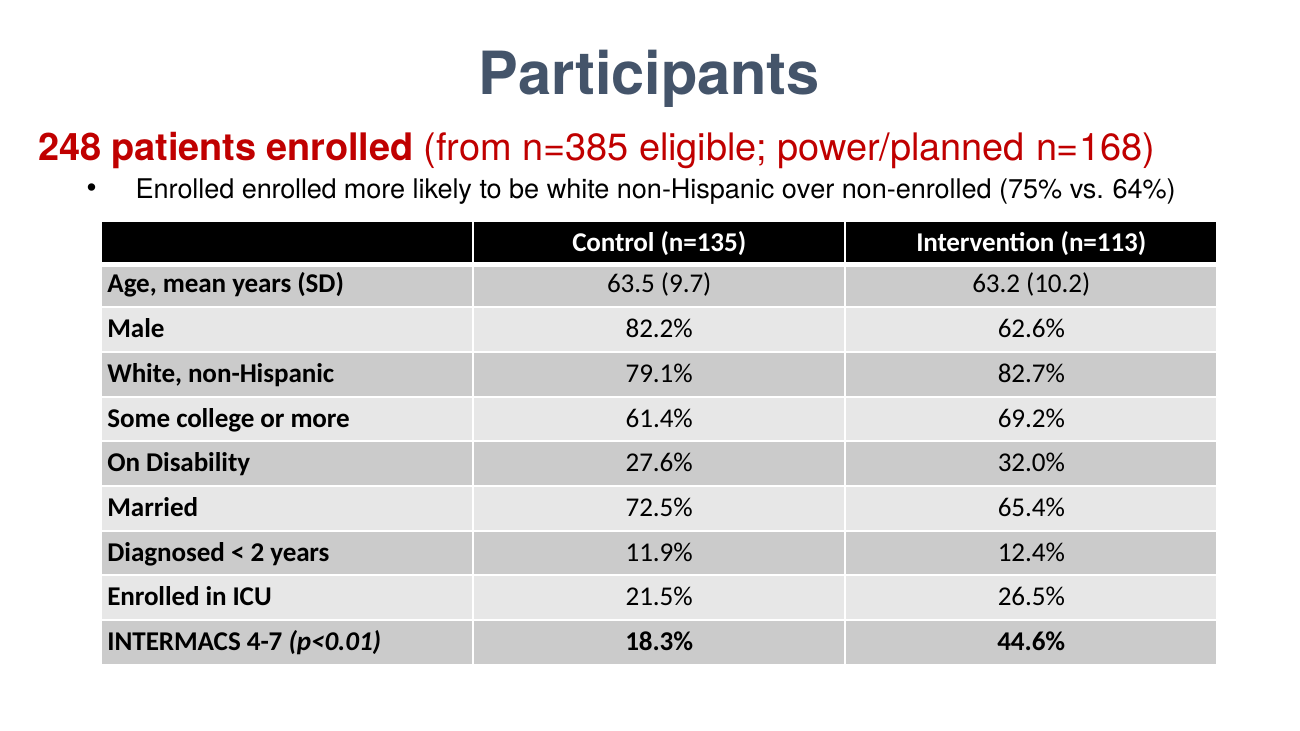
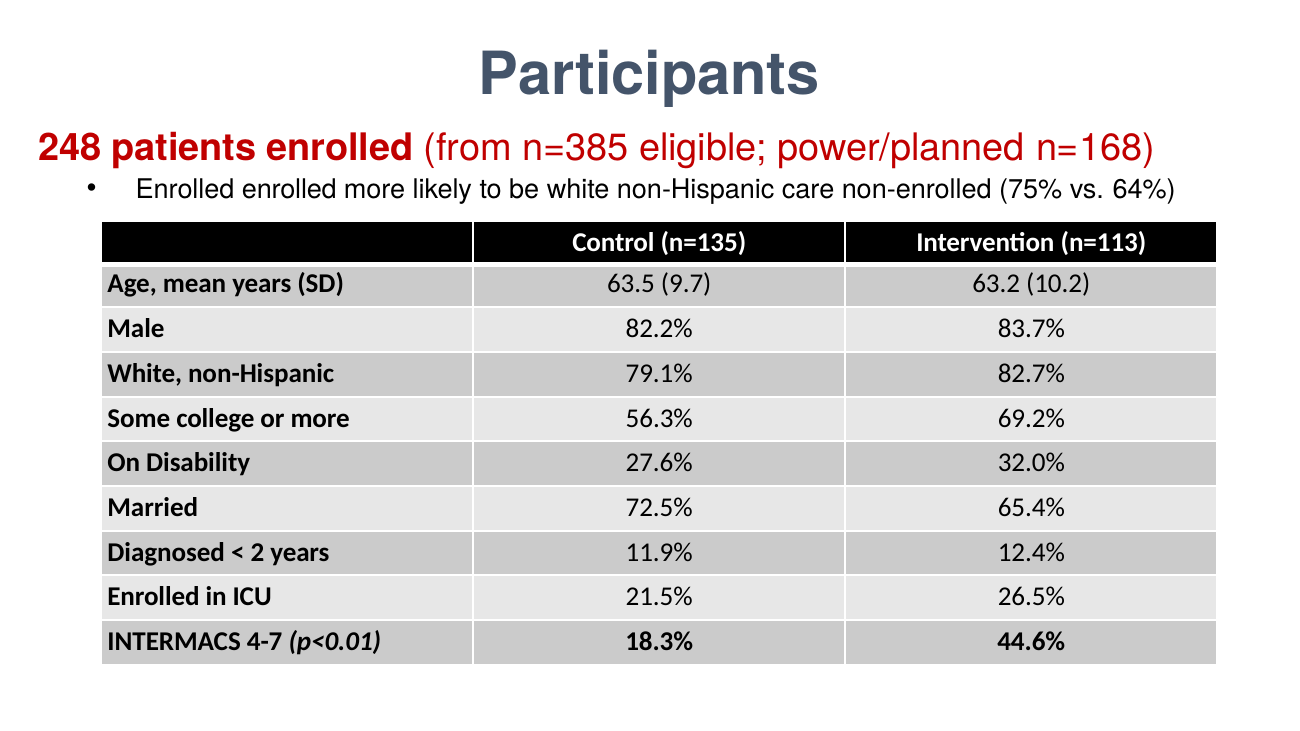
over: over -> care
62.6%: 62.6% -> 83.7%
61.4%: 61.4% -> 56.3%
